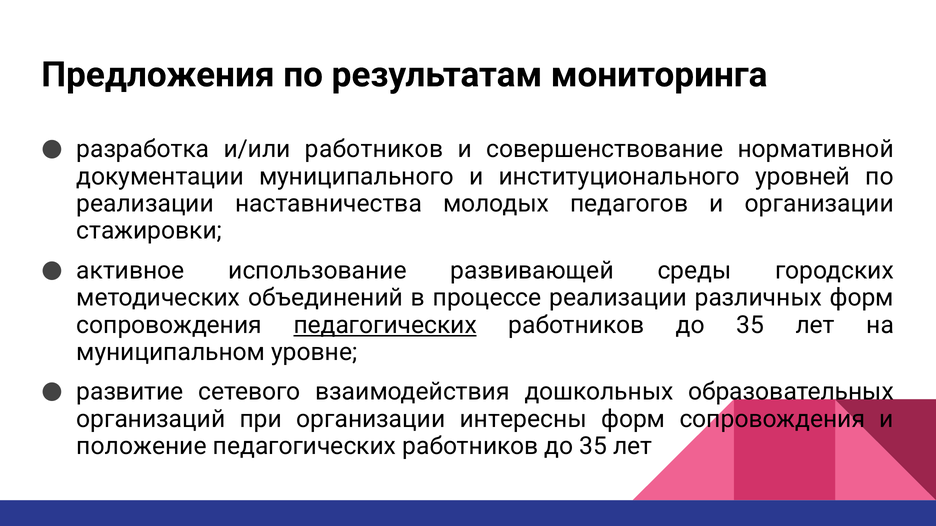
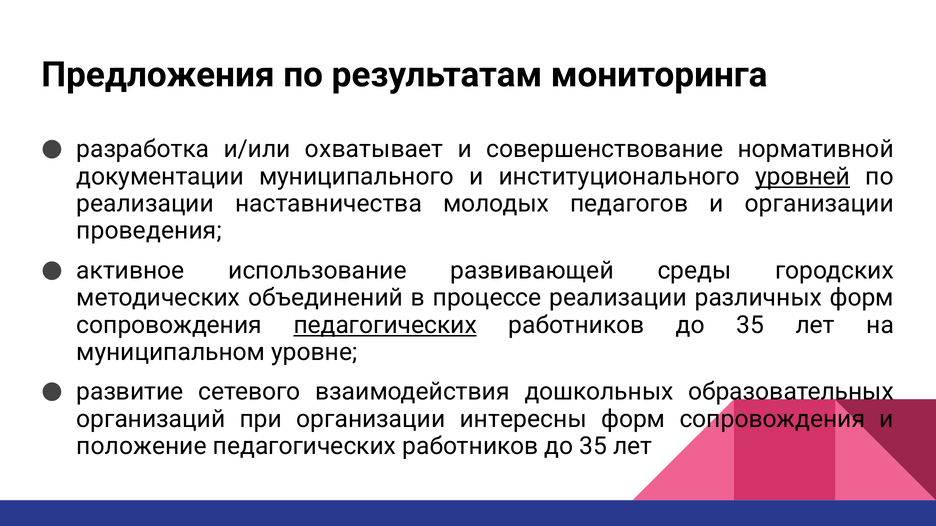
и/или работников: работников -> охватывает
уровней underline: none -> present
стажировки: стажировки -> проведения
